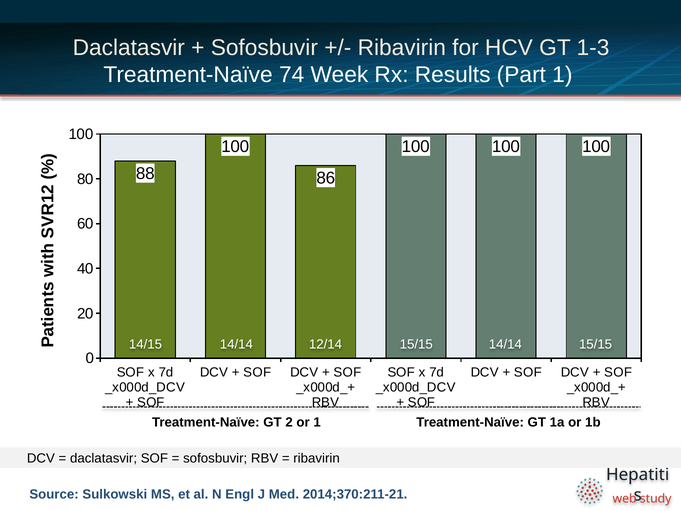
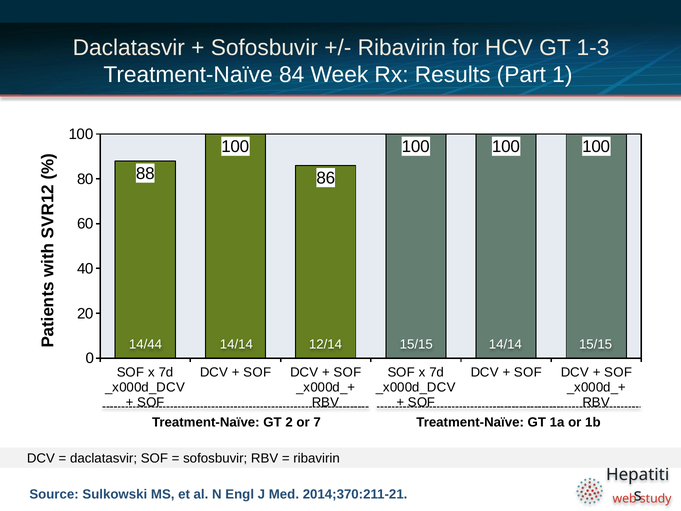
74: 74 -> 84
14/15: 14/15 -> 14/44
or 1: 1 -> 7
